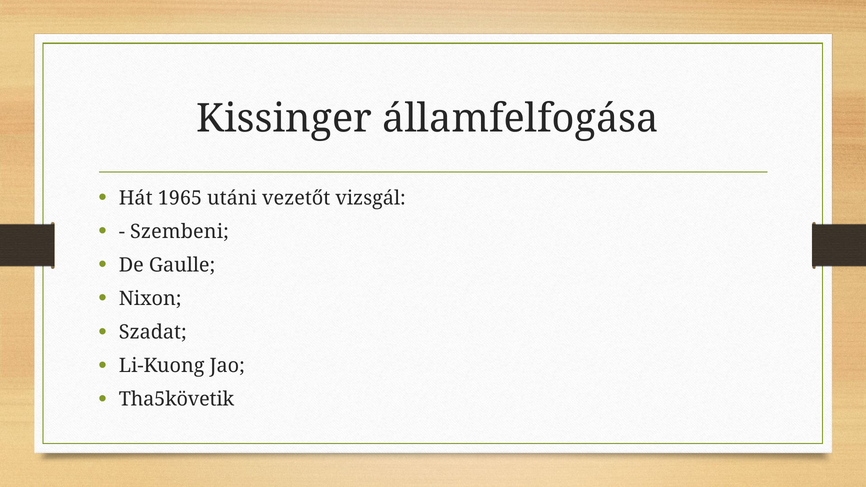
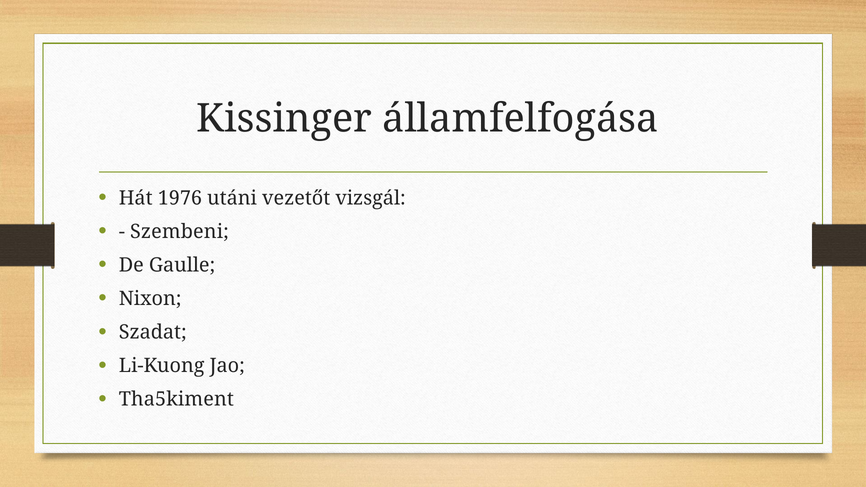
1965: 1965 -> 1976
Tha5követik: Tha5követik -> Tha5kiment
